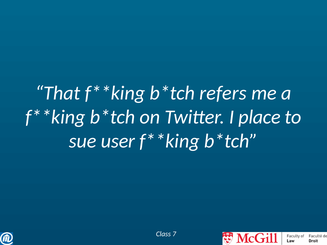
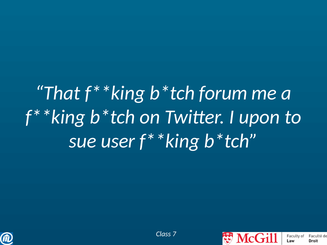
refers: refers -> forum
place: place -> upon
